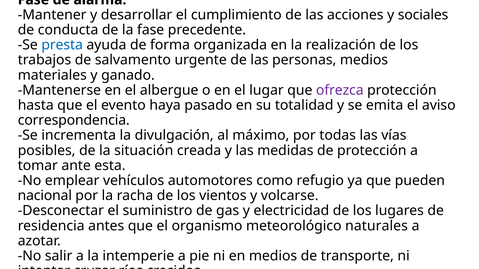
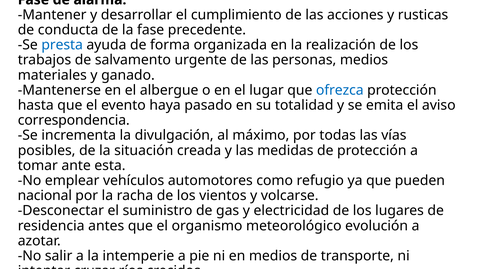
sociales: sociales -> rusticas
ofrezca colour: purple -> blue
naturales: naturales -> evolución
